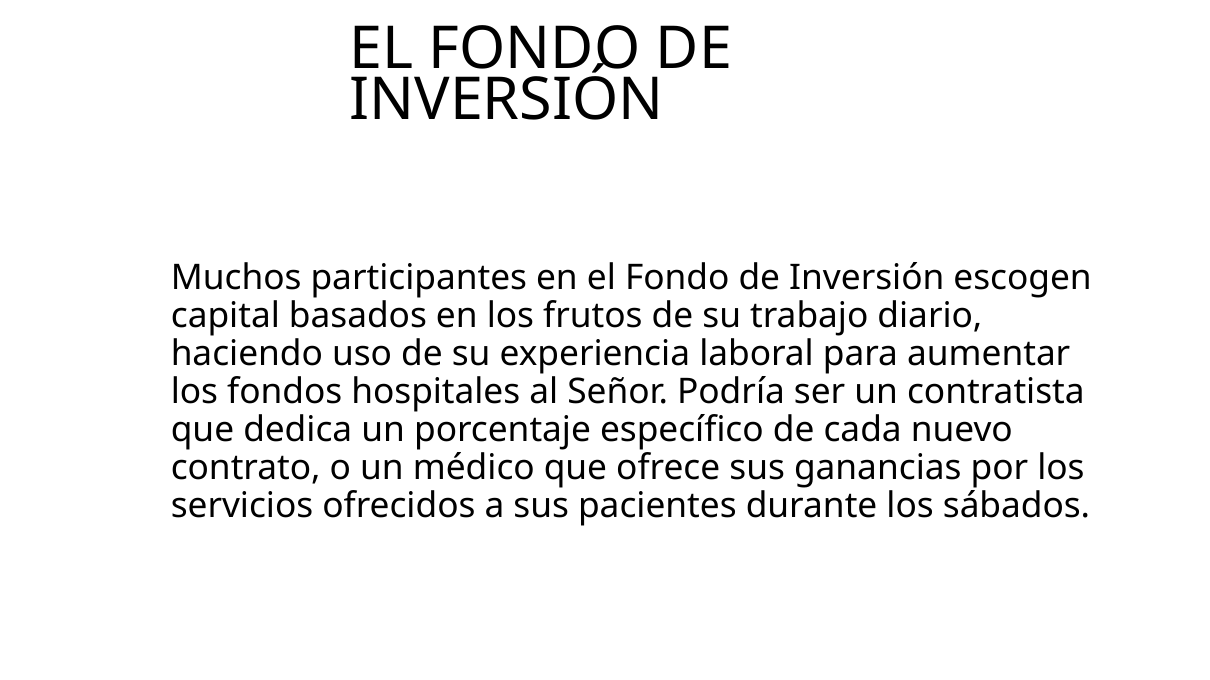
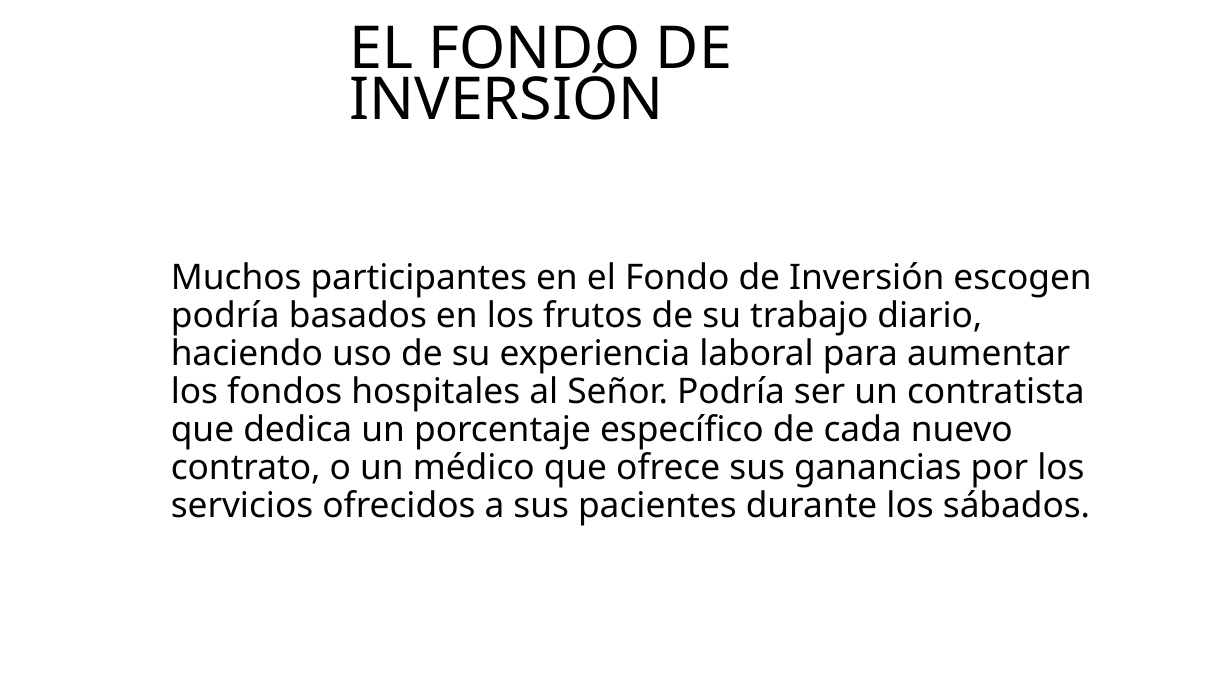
capital at (225, 316): capital -> podría
